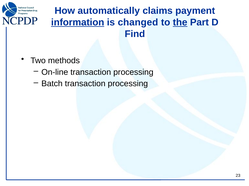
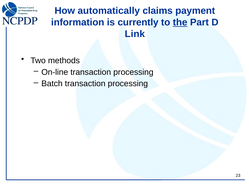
information underline: present -> none
changed: changed -> currently
Find: Find -> Link
